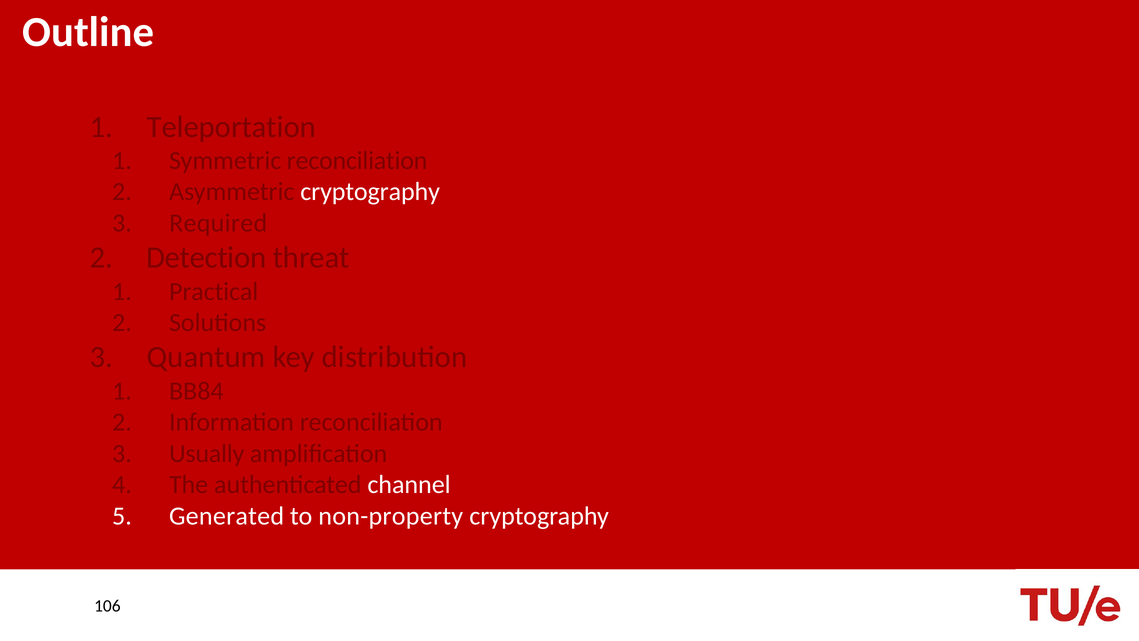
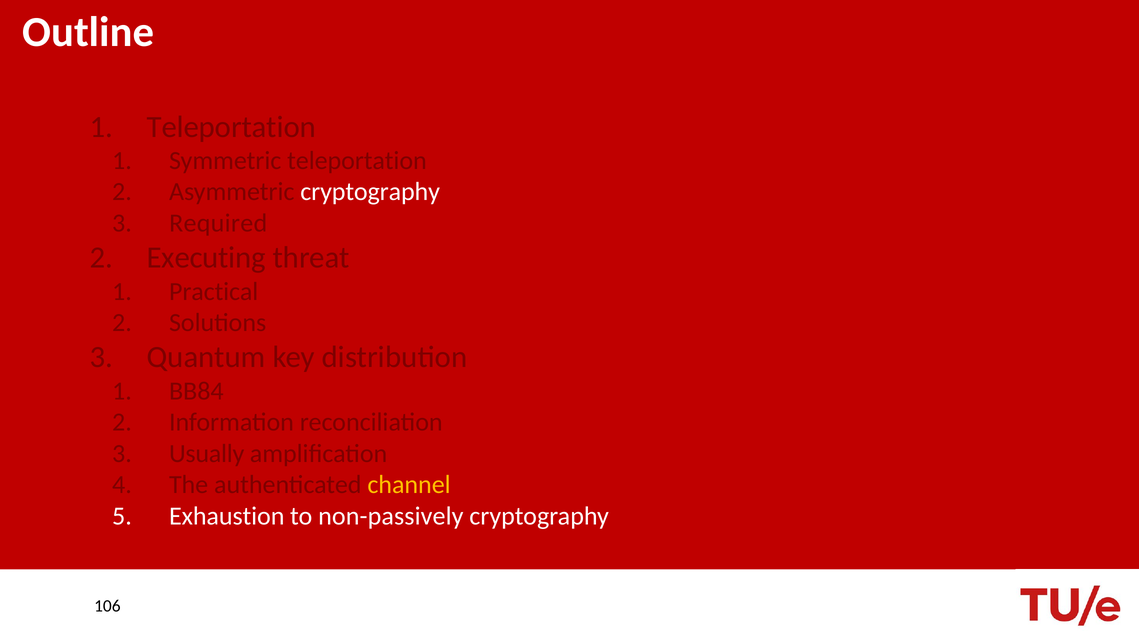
Symmetric reconciliation: reconciliation -> teleportation
Detection: Detection -> Executing
channel colour: white -> yellow
Generated: Generated -> Exhaustion
non-property: non-property -> non-passively
